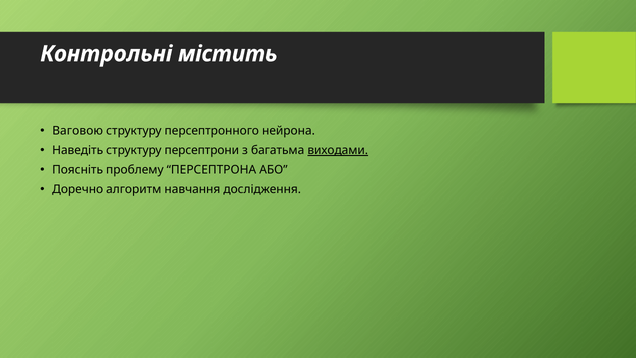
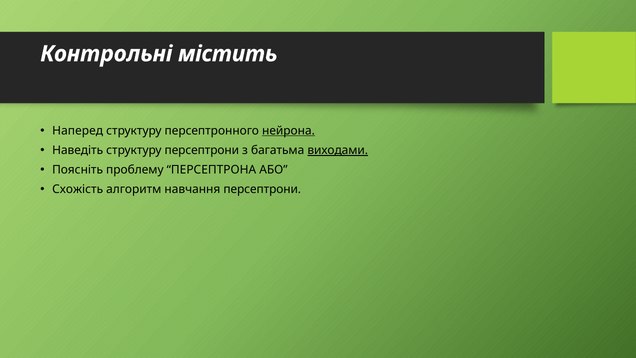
Ваговою: Ваговою -> Наперед
нейрона underline: none -> present
Доречно: Доречно -> Схожість
навчання дослідження: дослідження -> персептрони
